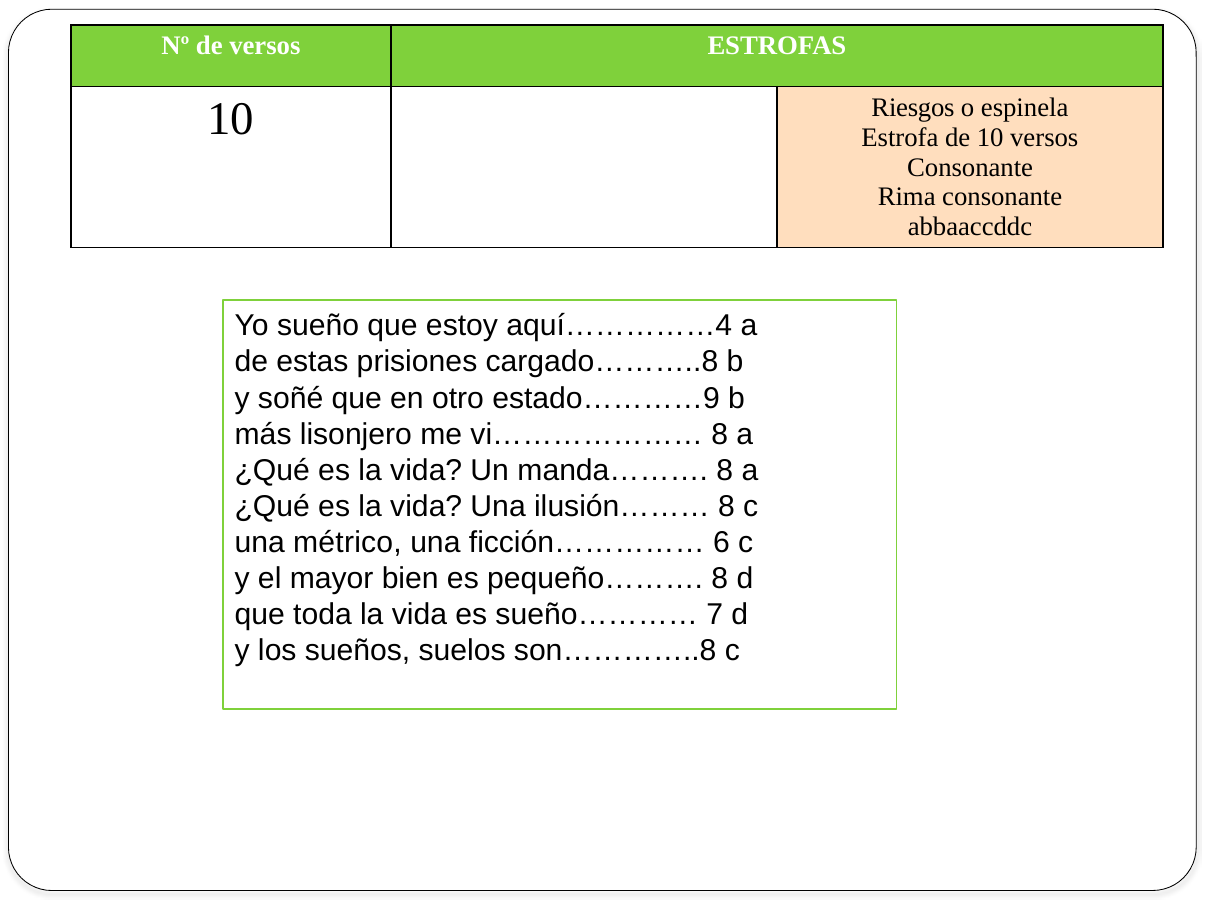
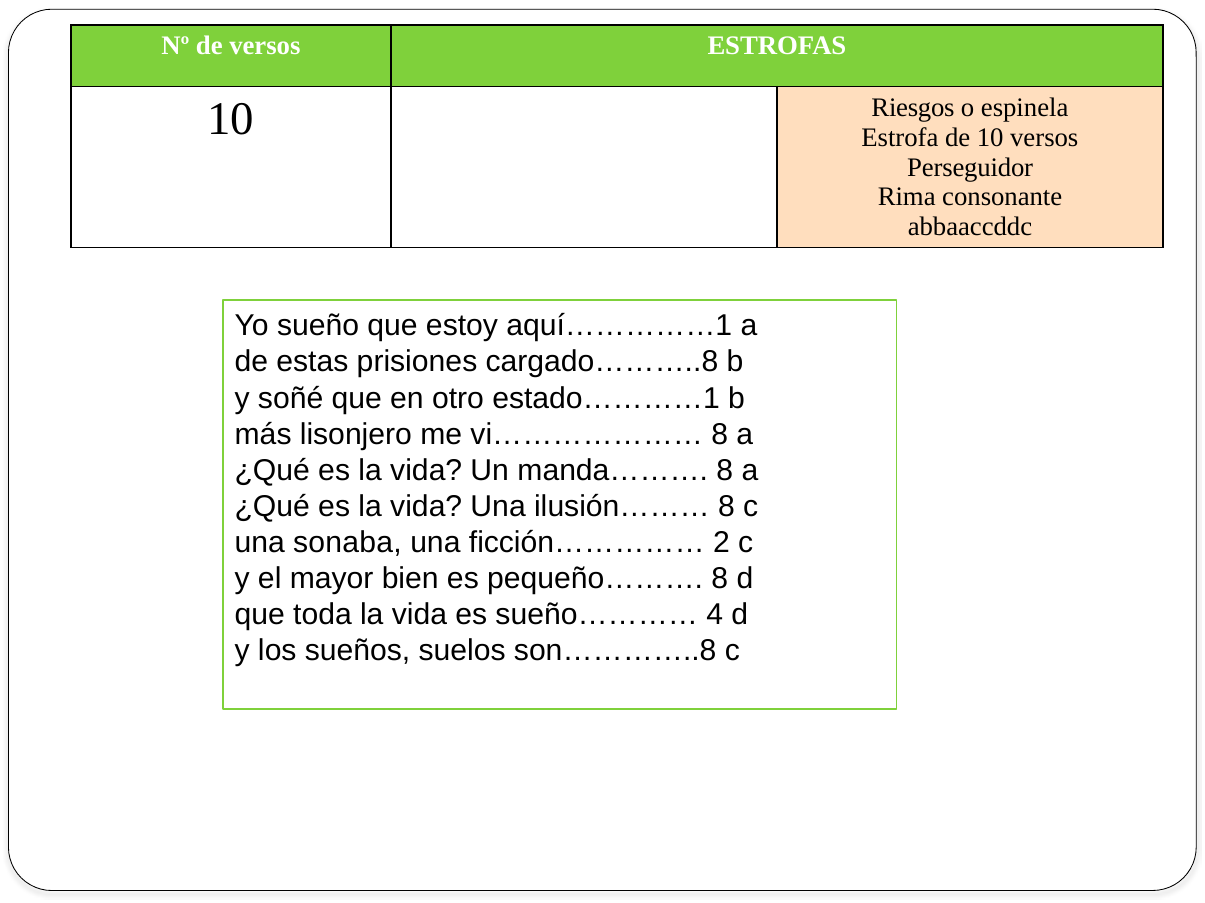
Consonante at (970, 167): Consonante -> Perseguidor
aquí……………4: aquí……………4 -> aquí……………1
estado…………9: estado…………9 -> estado…………1
métrico: métrico -> sonaba
6: 6 -> 2
7: 7 -> 4
